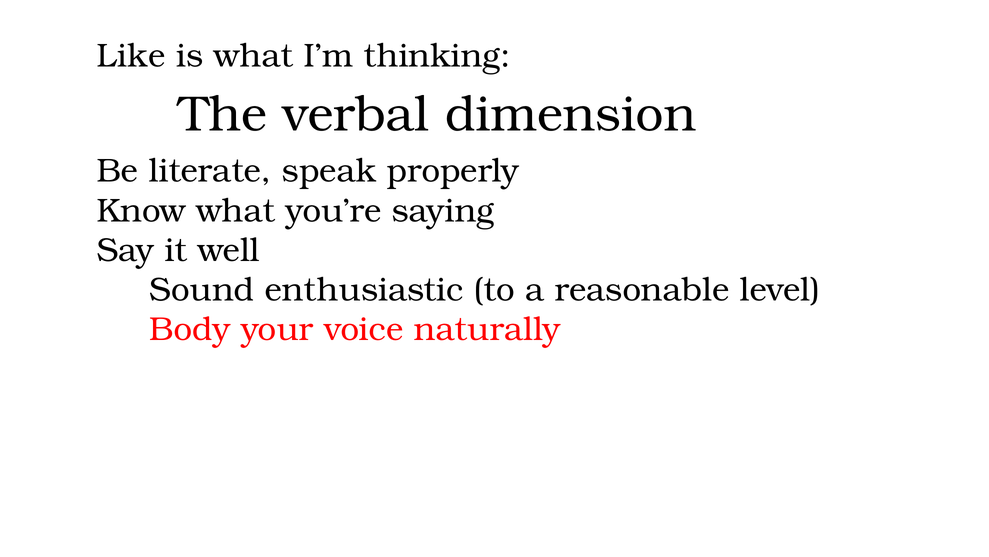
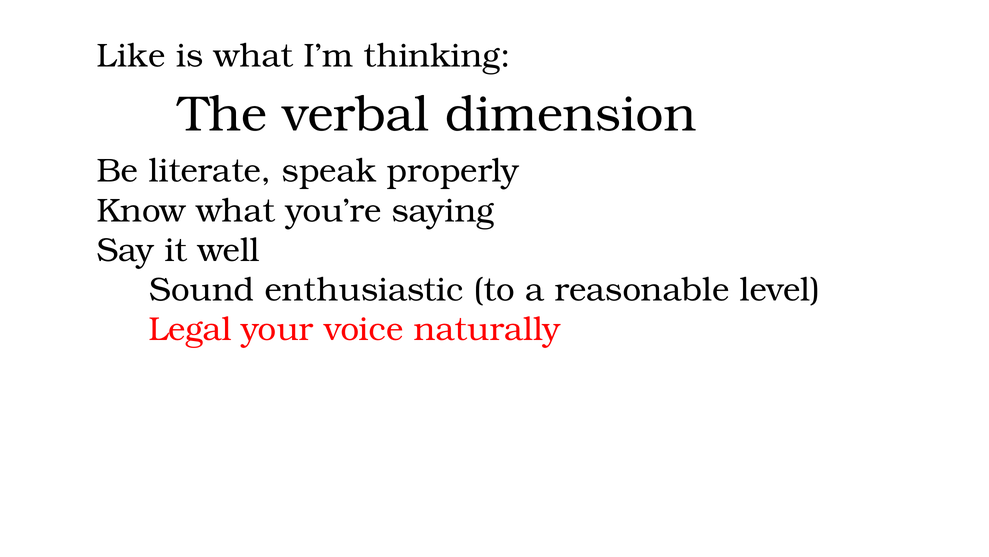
Body: Body -> Legal
